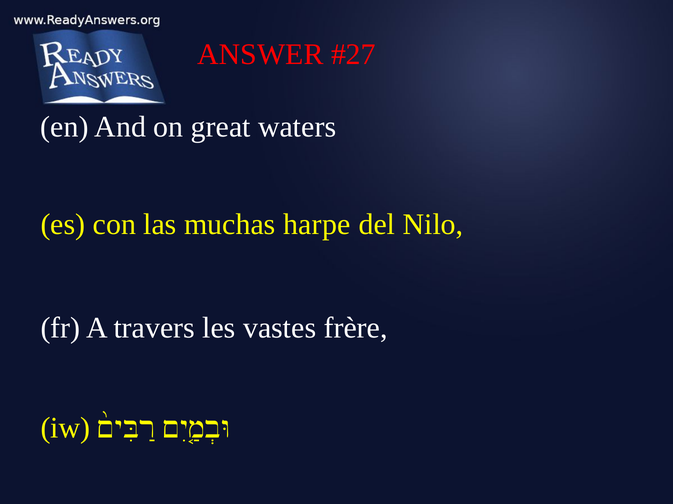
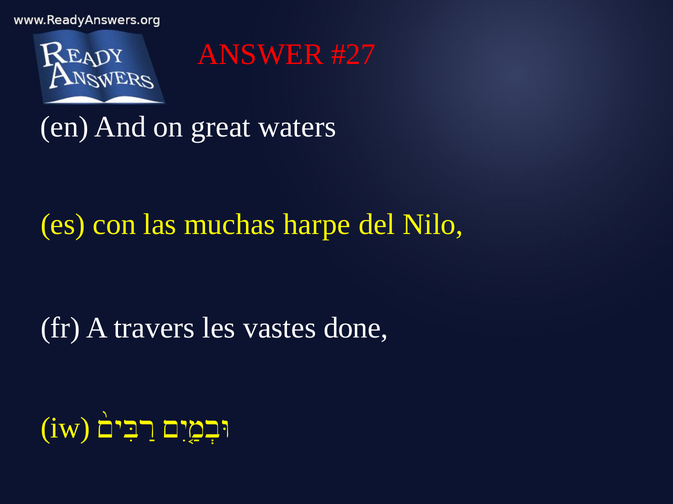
frère: frère -> done
